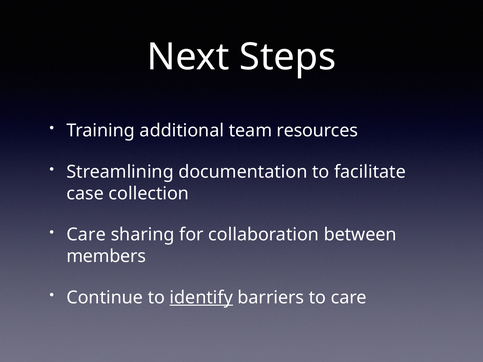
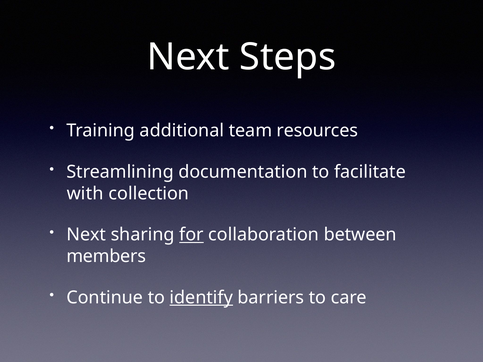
case: case -> with
Care at (86, 235): Care -> Next
for underline: none -> present
